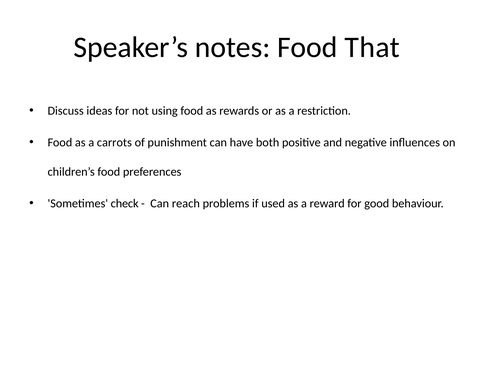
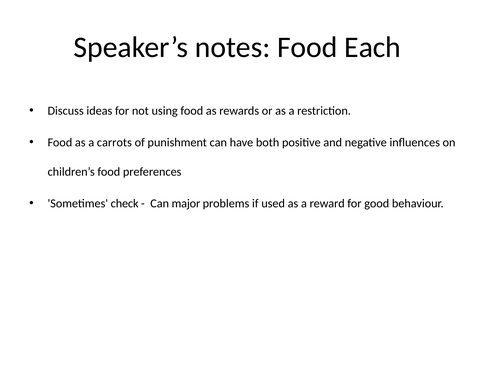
That: That -> Each
reach: reach -> major
